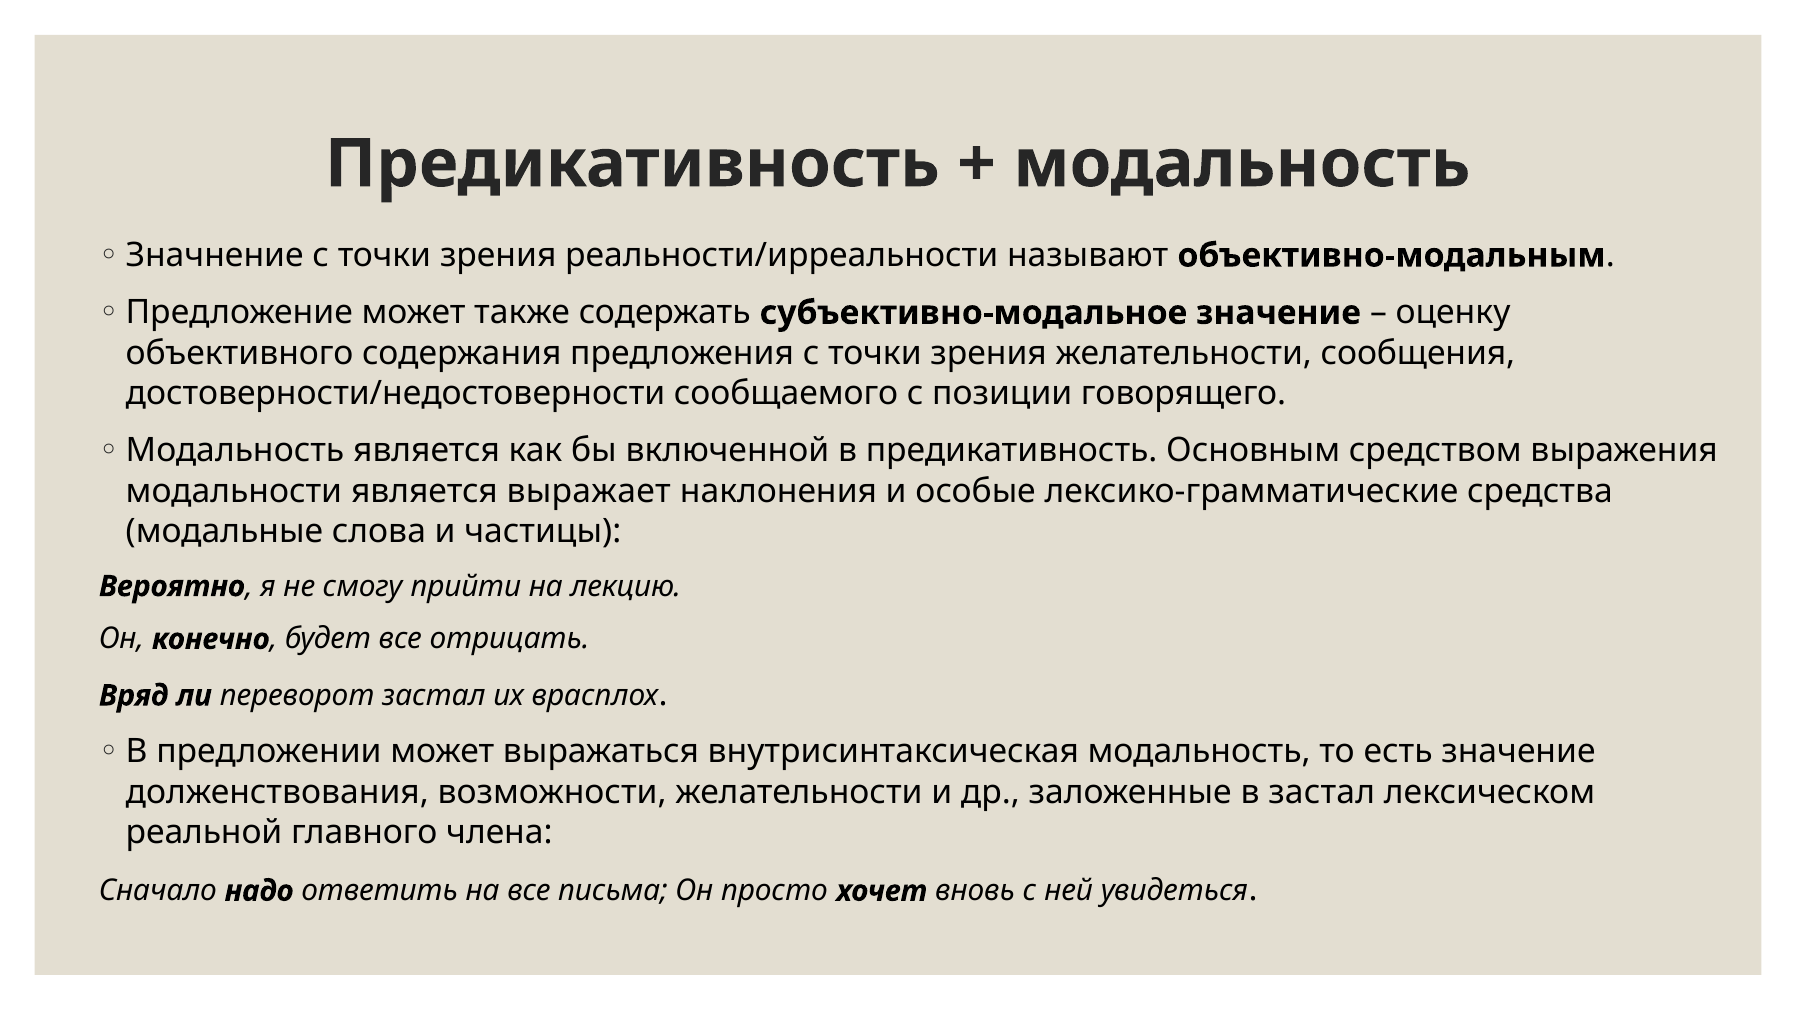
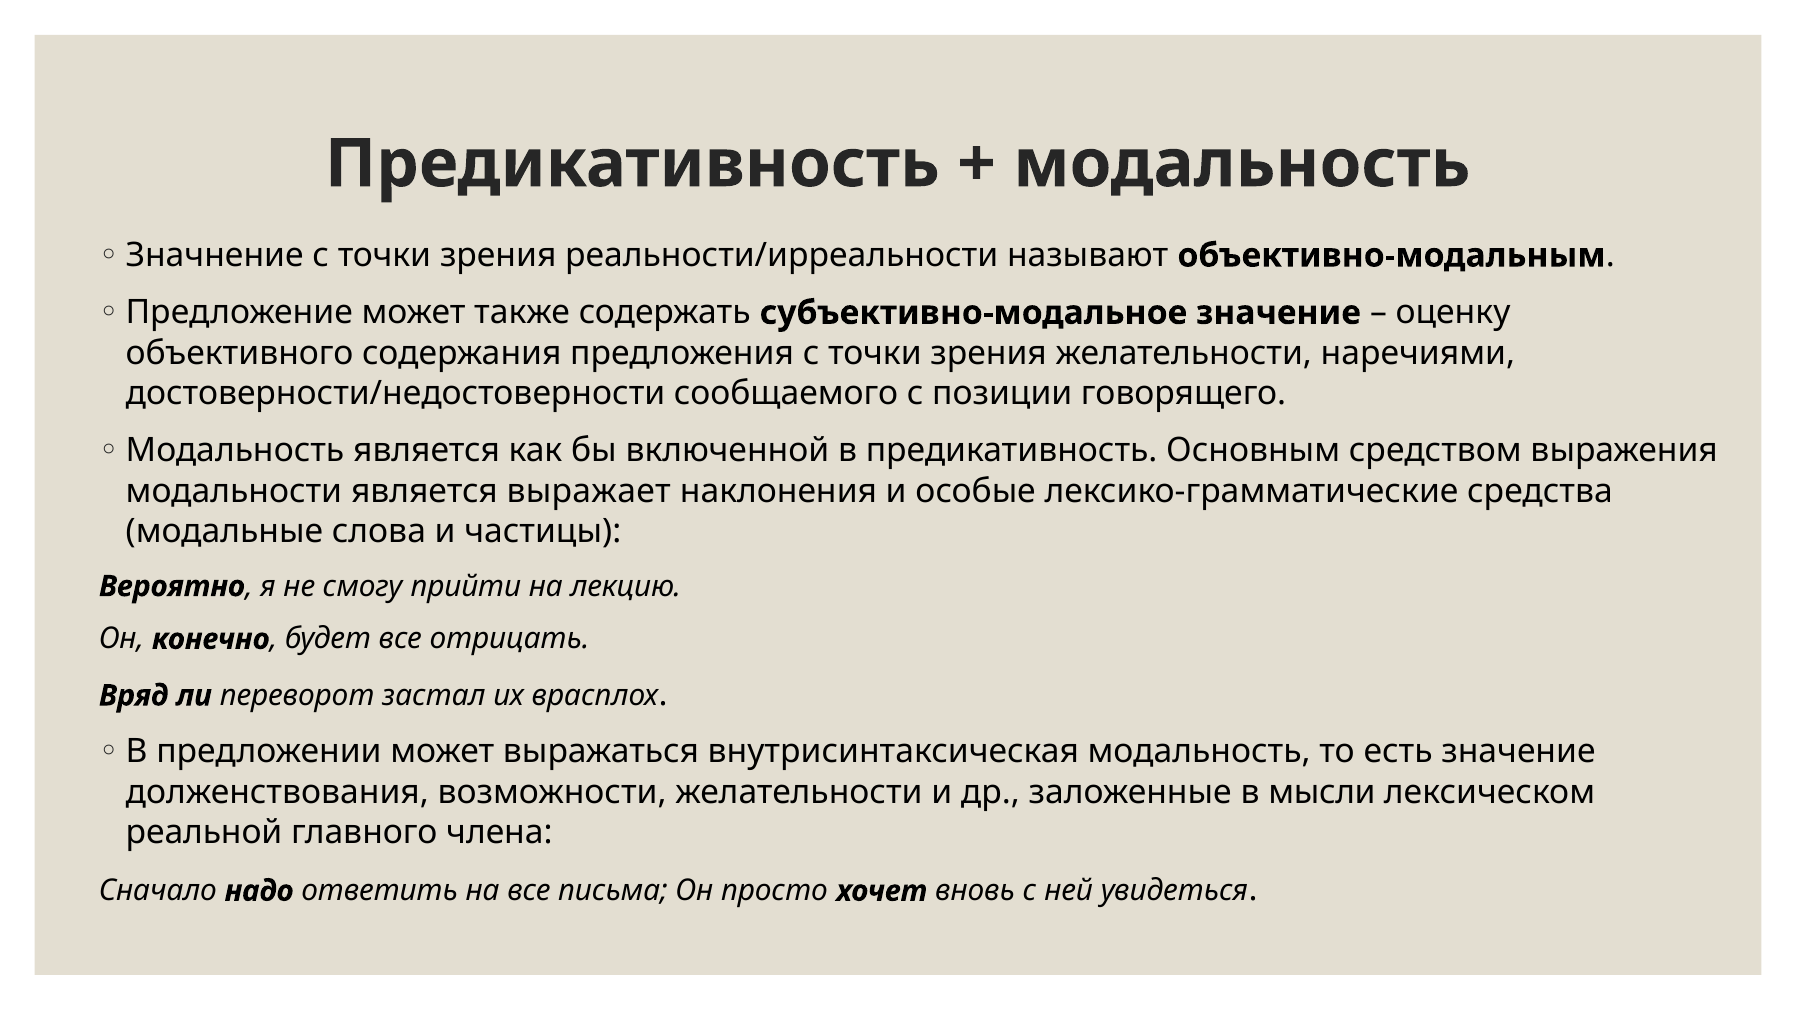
сообщения: сообщения -> наречиями
в застал: застал -> мысли
